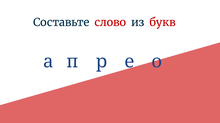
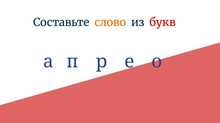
слово colour: red -> orange
